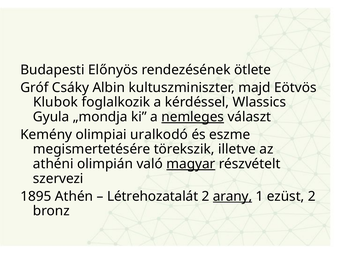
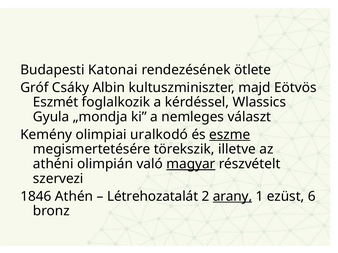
Előnyös: Előnyös -> Katonai
Klubok: Klubok -> Eszmét
nemleges underline: present -> none
eszme underline: none -> present
1895: 1895 -> 1846
ezüst 2: 2 -> 6
